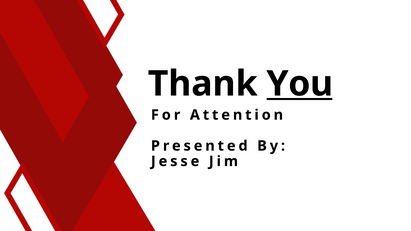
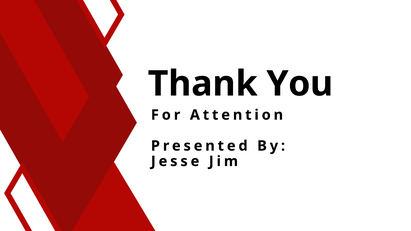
You underline: present -> none
